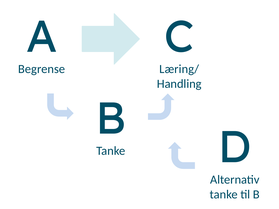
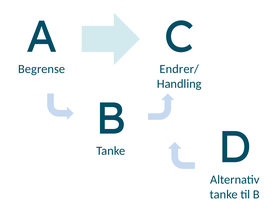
Læring/: Læring/ -> Endrer/
